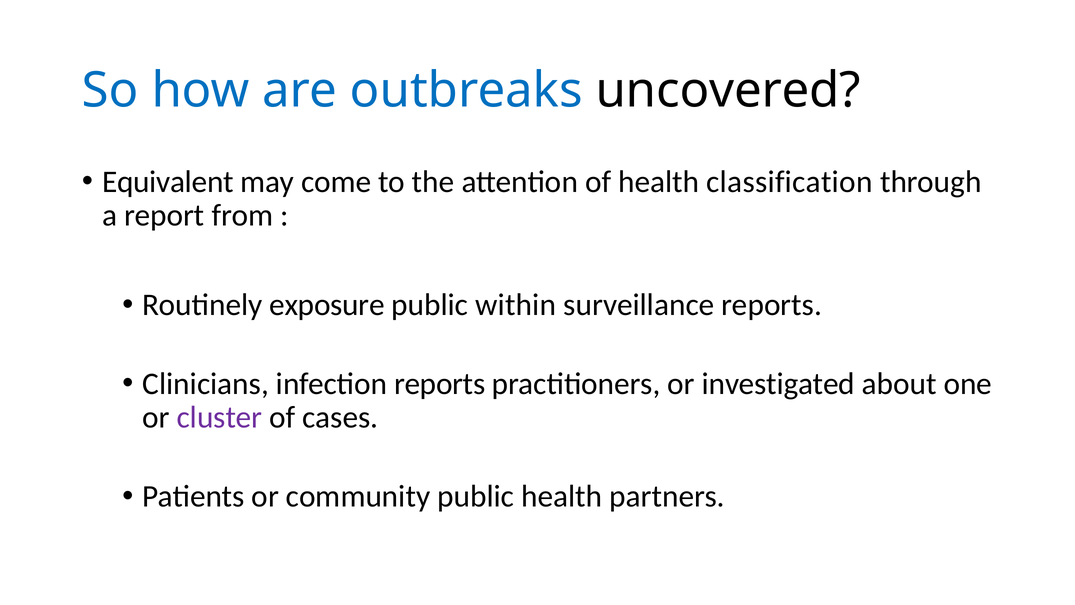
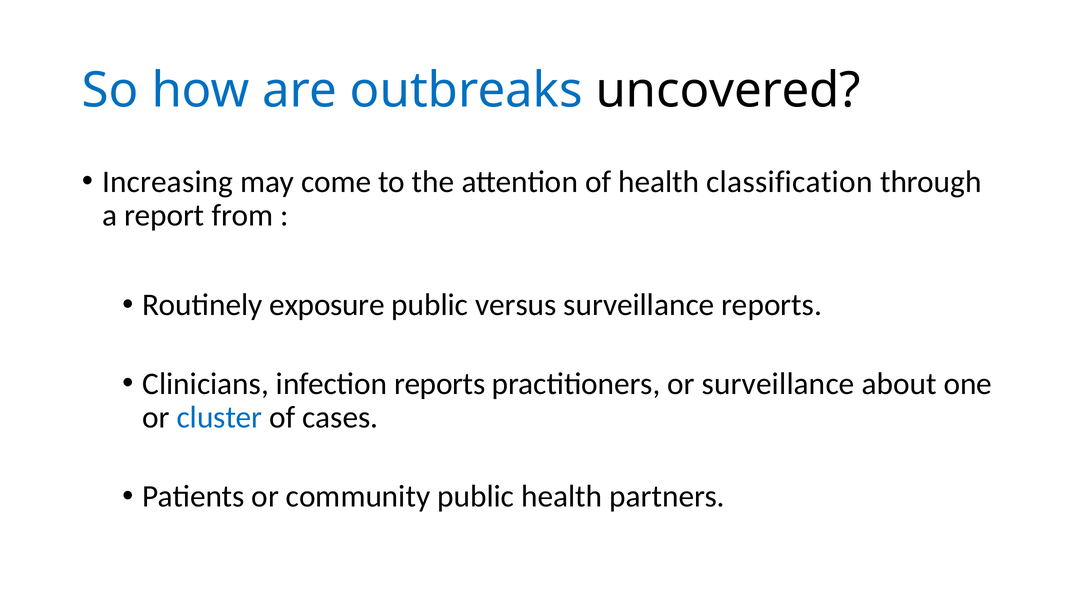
Equivalent: Equivalent -> Increasing
within: within -> versus
or investigated: investigated -> surveillance
cluster colour: purple -> blue
